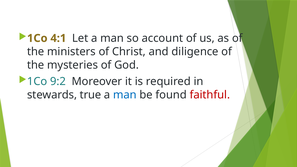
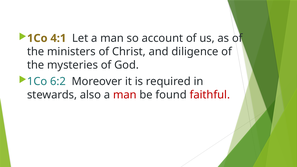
9:2: 9:2 -> 6:2
true: true -> also
man at (125, 95) colour: blue -> red
